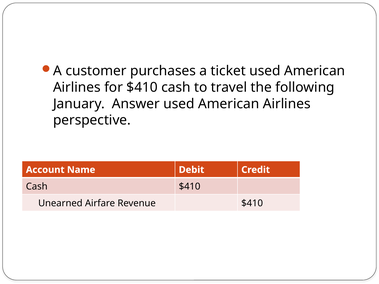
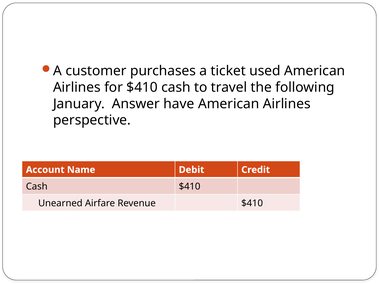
Answer used: used -> have
